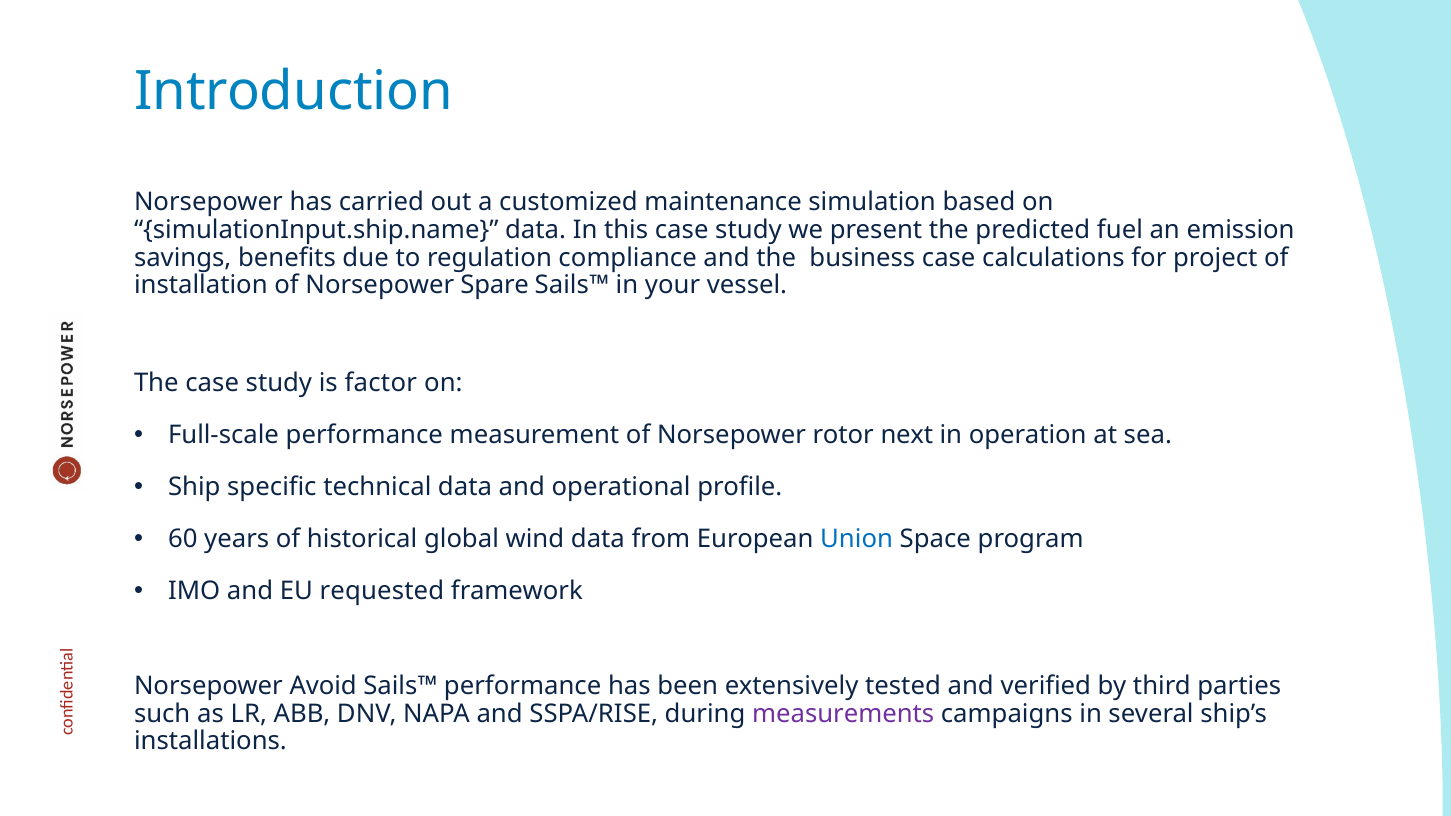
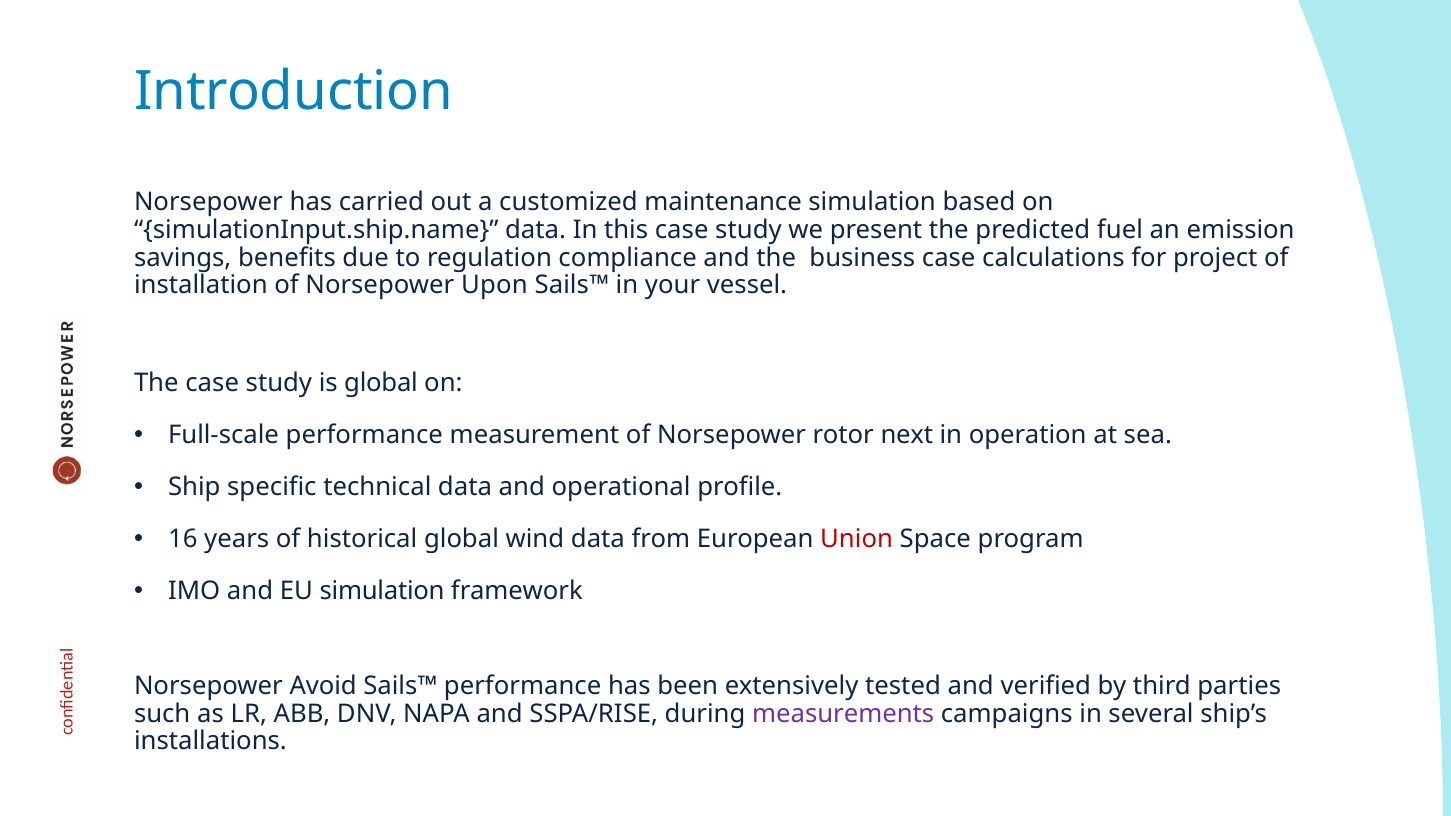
Spare: Spare -> Upon
is factor: factor -> global
60: 60 -> 16
Union colour: blue -> red
EU requested: requested -> simulation
